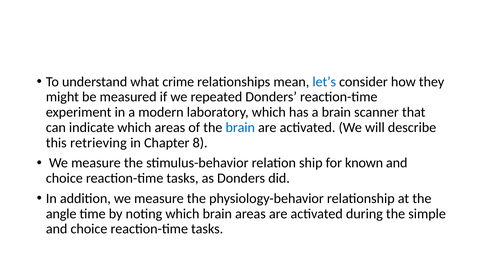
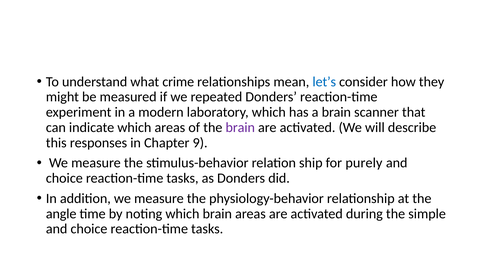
brain at (240, 127) colour: blue -> purple
retrieving: retrieving -> responses
8: 8 -> 9
known: known -> purely
